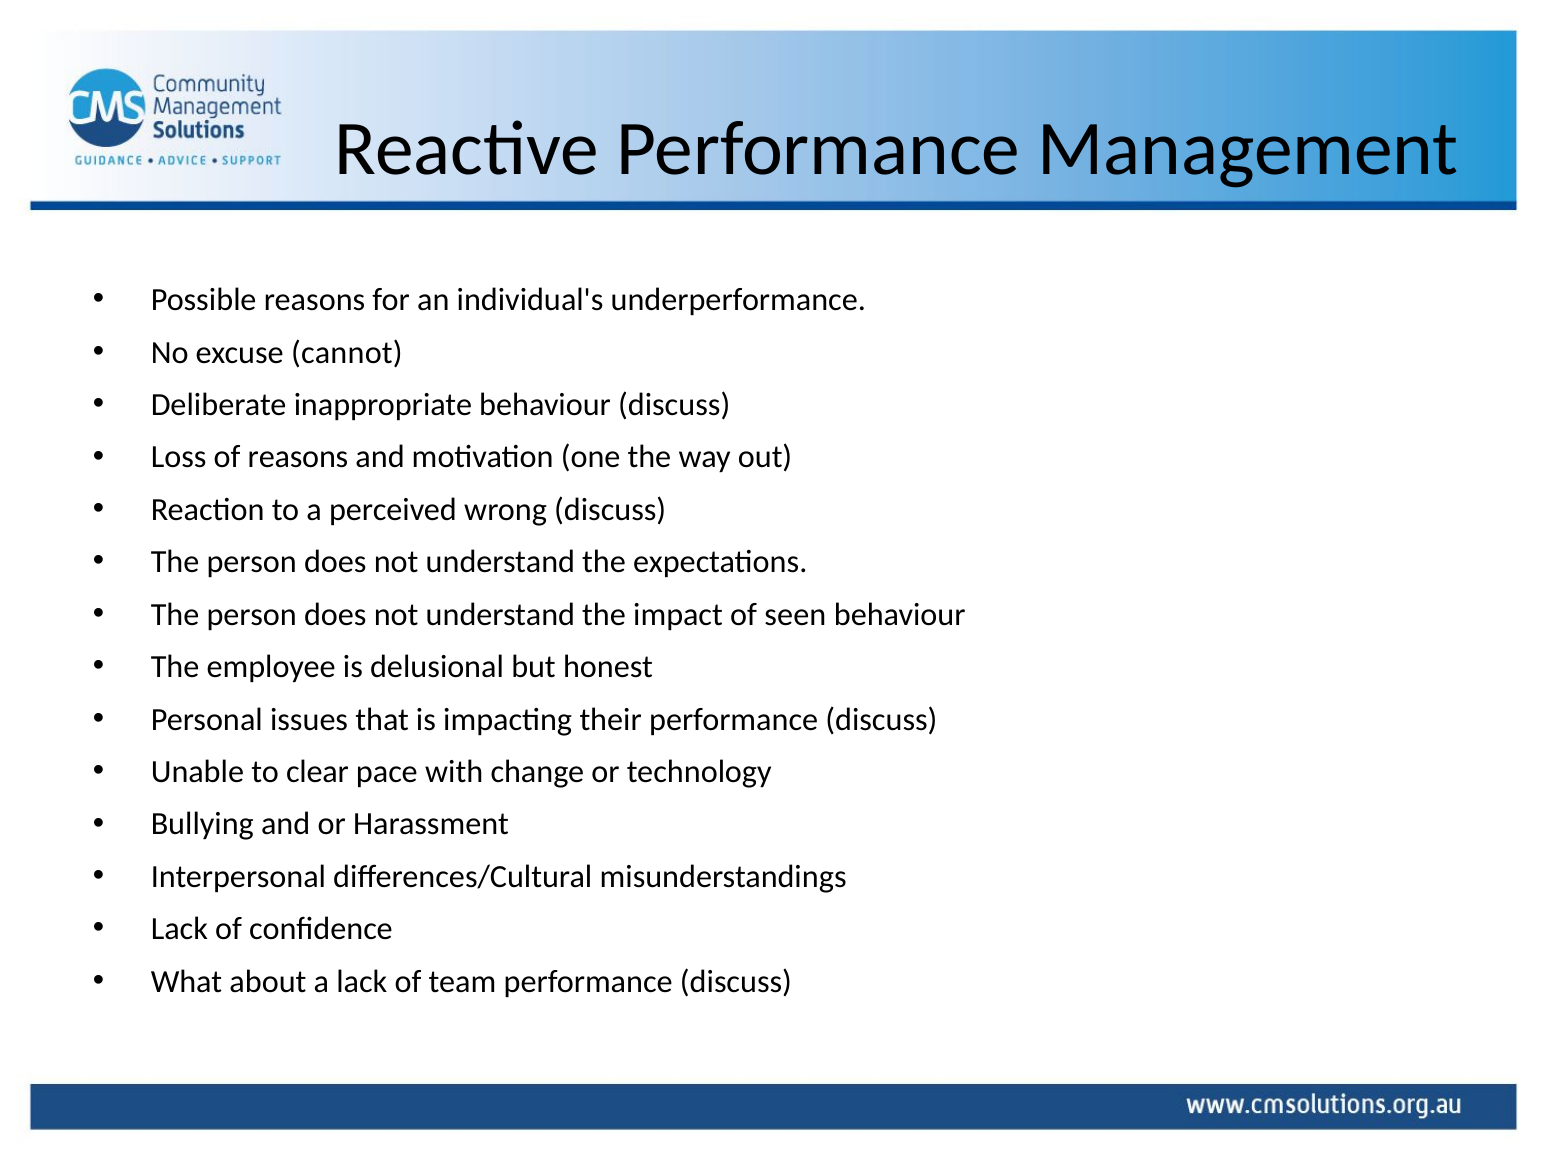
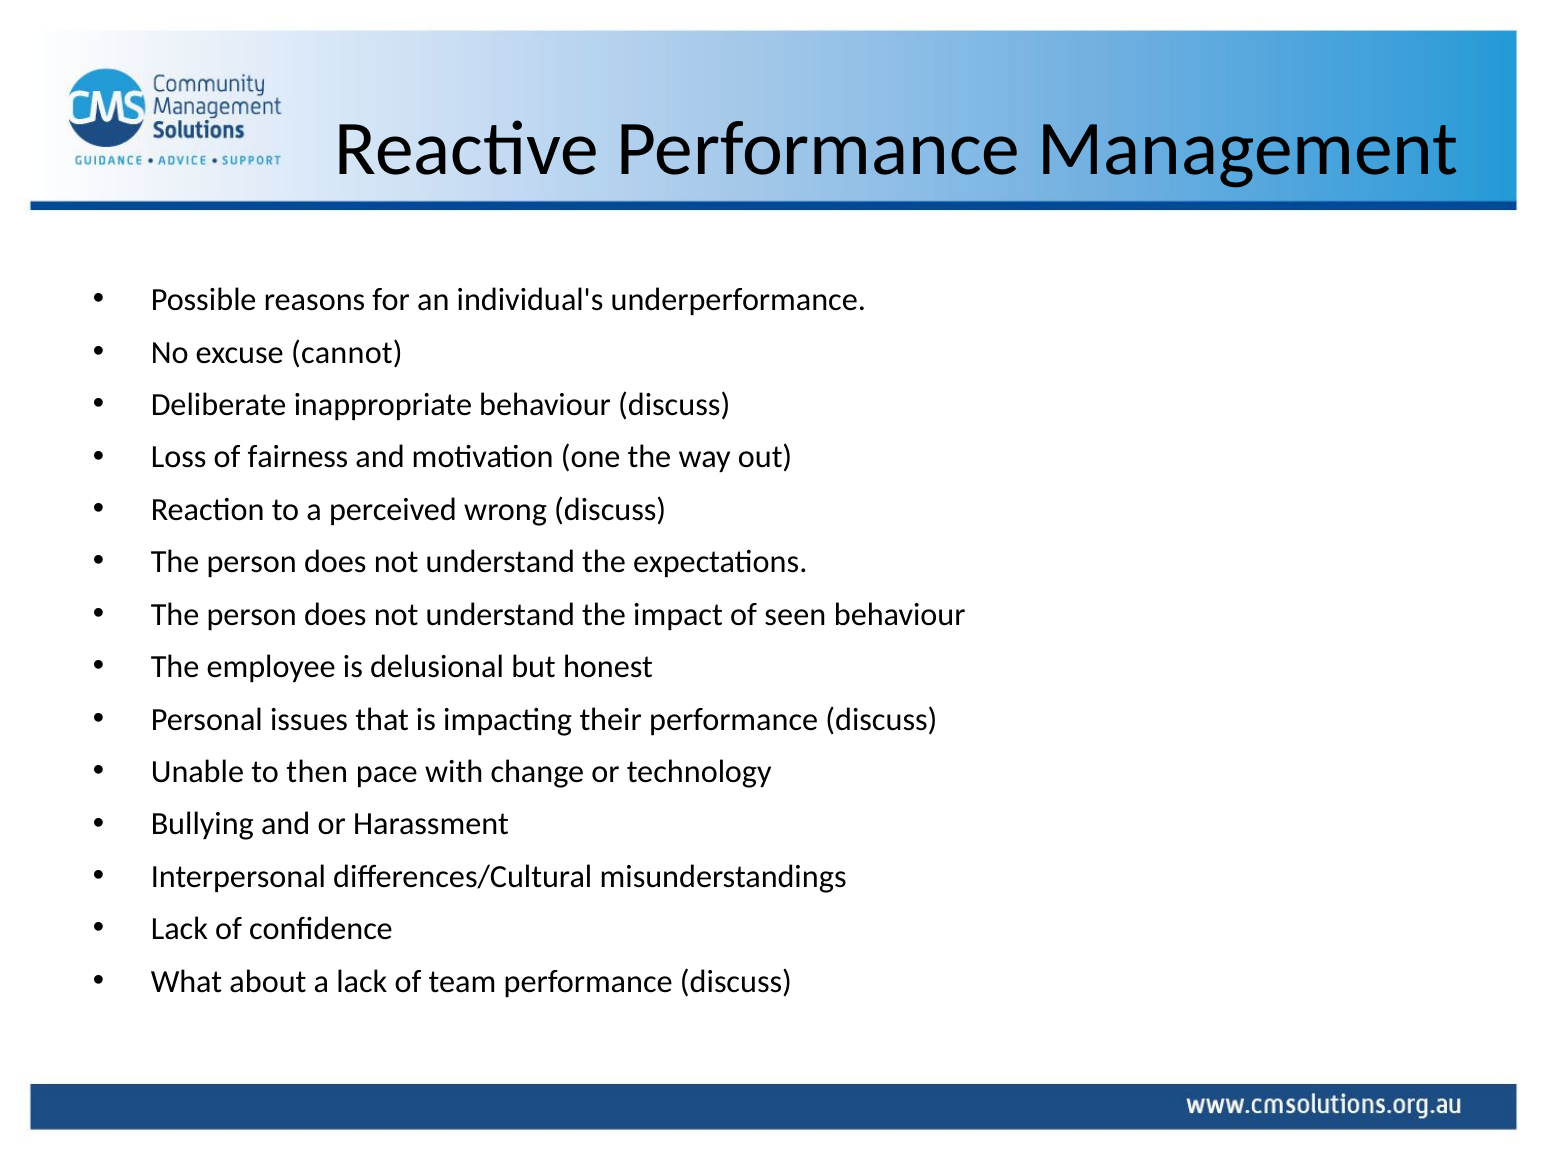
of reasons: reasons -> fairness
clear: clear -> then
